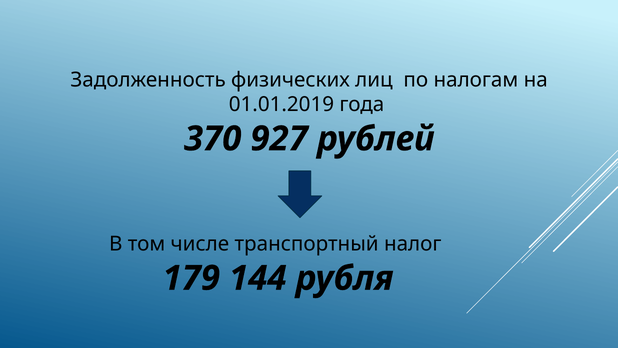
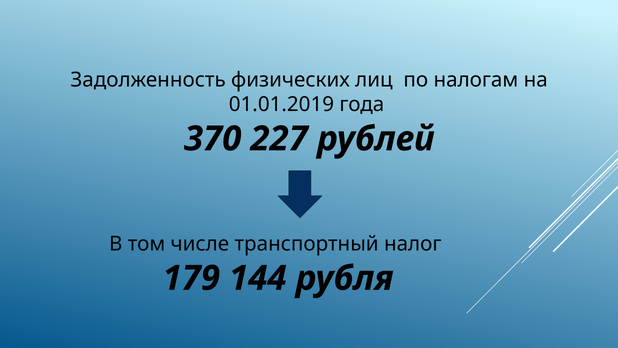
927: 927 -> 227
